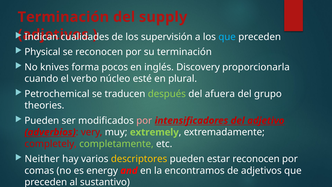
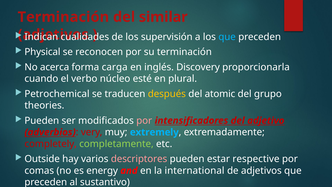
supply: supply -> similar
knives: knives -> acerca
pocos: pocos -> carga
después colour: light green -> yellow
afuera: afuera -> atomic
extremely colour: light green -> light blue
Neither: Neither -> Outside
descriptores colour: yellow -> pink
estar reconocen: reconocen -> respective
encontramos: encontramos -> international
